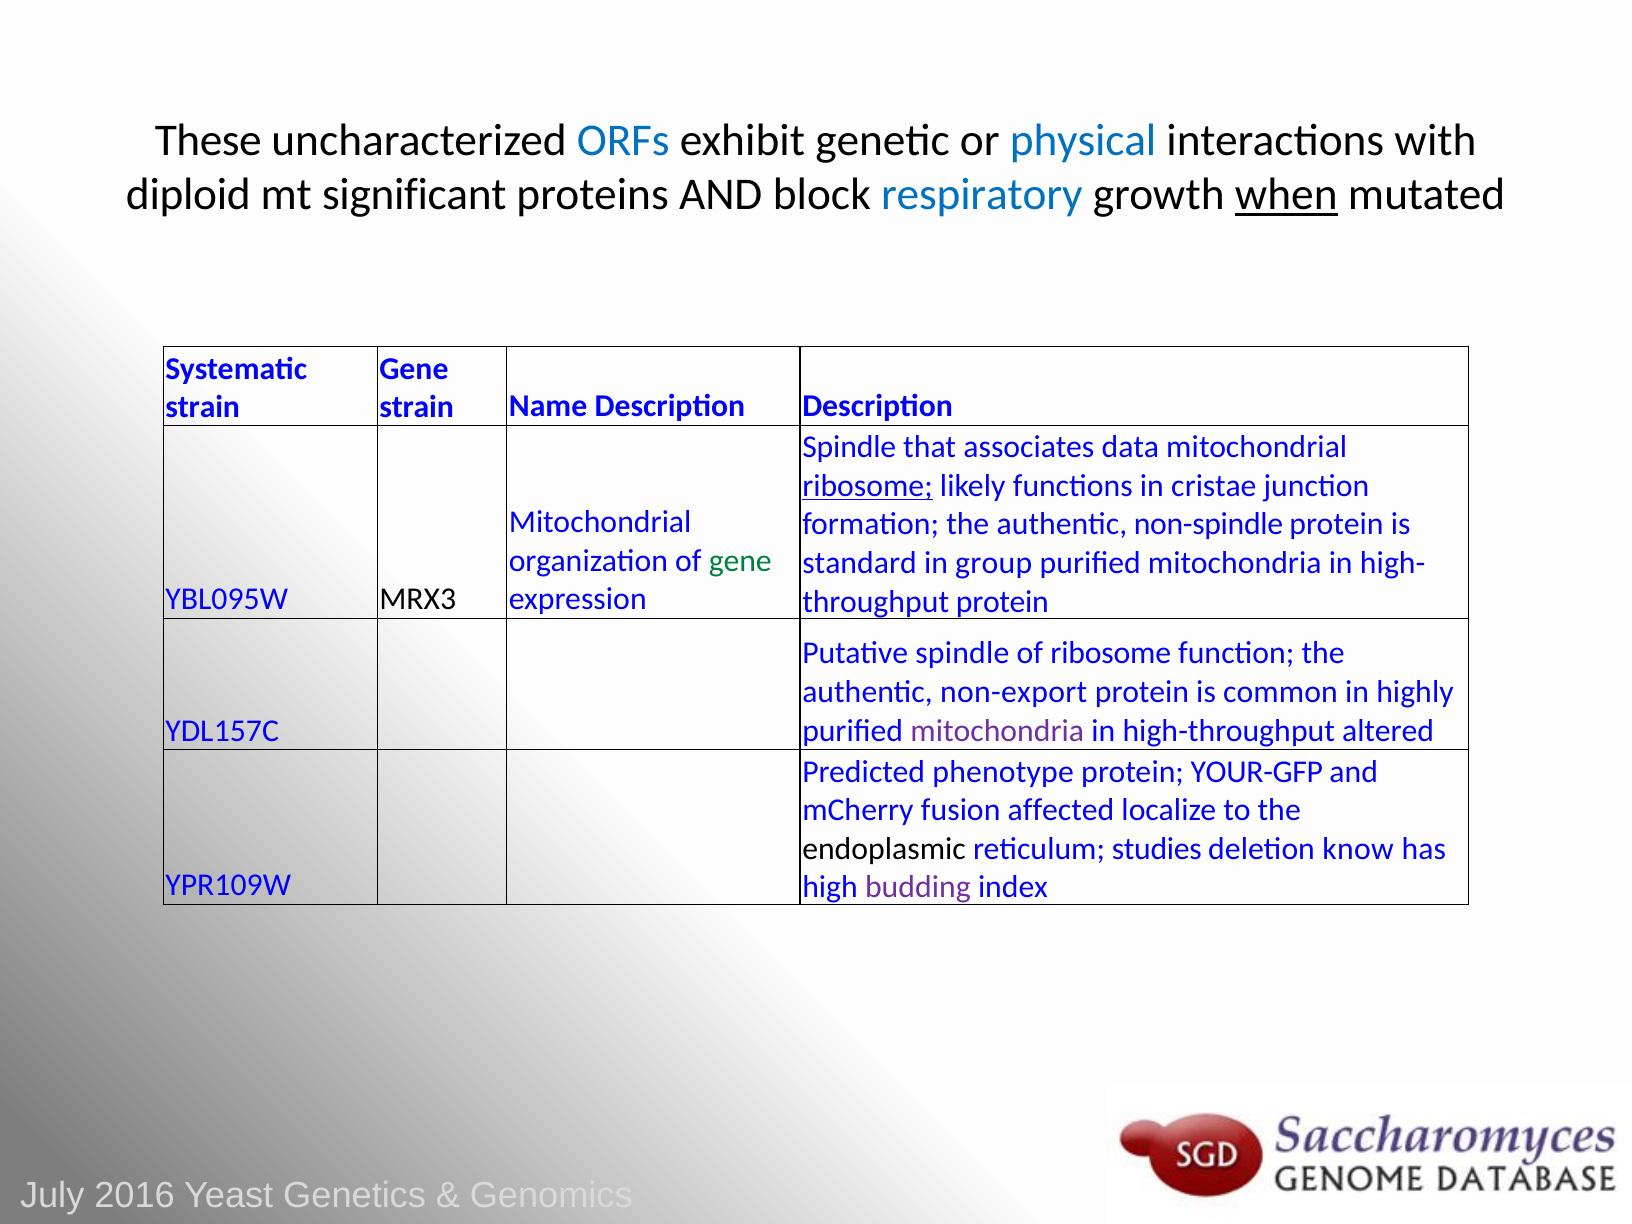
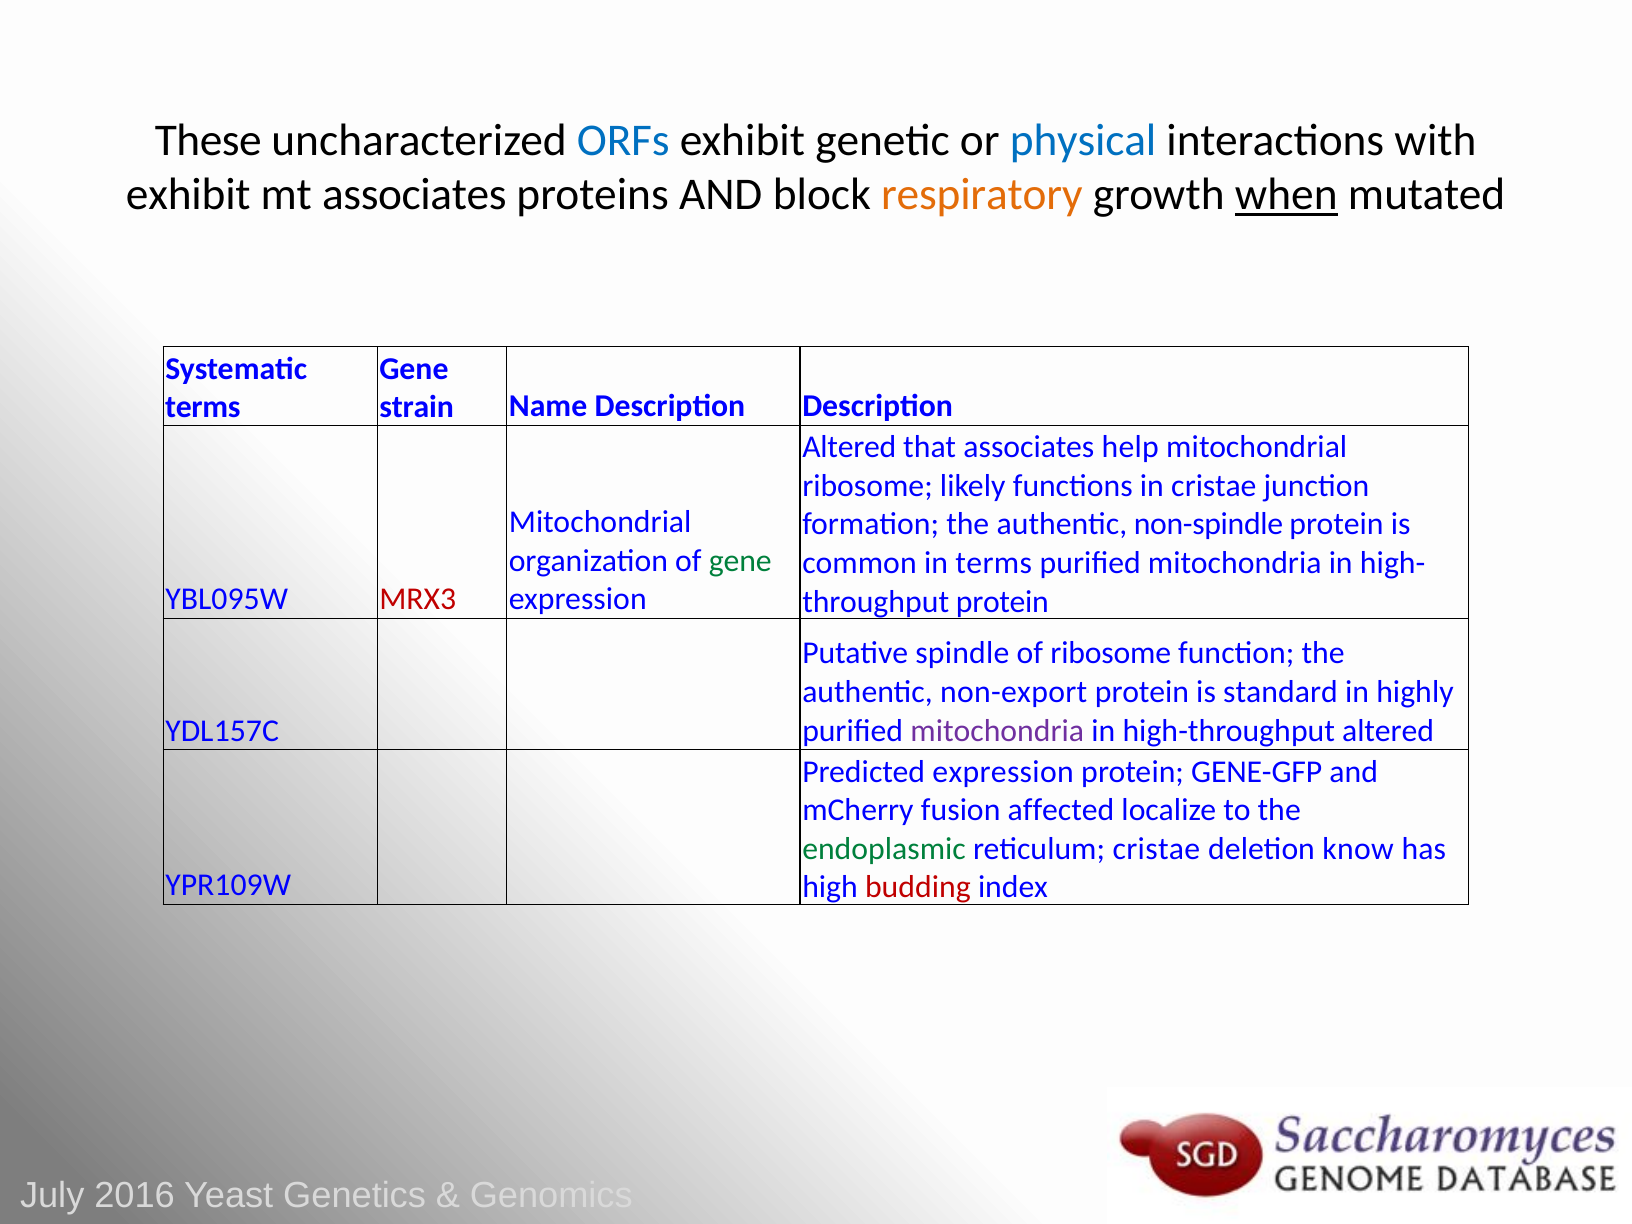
diploid at (188, 195): diploid -> exhibit
mt significant: significant -> associates
respiratory colour: blue -> orange
strain at (203, 407): strain -> terms
Spindle at (849, 447): Spindle -> Altered
data: data -> help
ribosome at (867, 486) underline: present -> none
standard: standard -> common
in group: group -> terms
MRX3 colour: black -> red
common: common -> standard
Predicted phenotype: phenotype -> expression
YOUR-GFP: YOUR-GFP -> GENE-GFP
endoplasmic colour: black -> green
reticulum studies: studies -> cristae
budding colour: purple -> red
